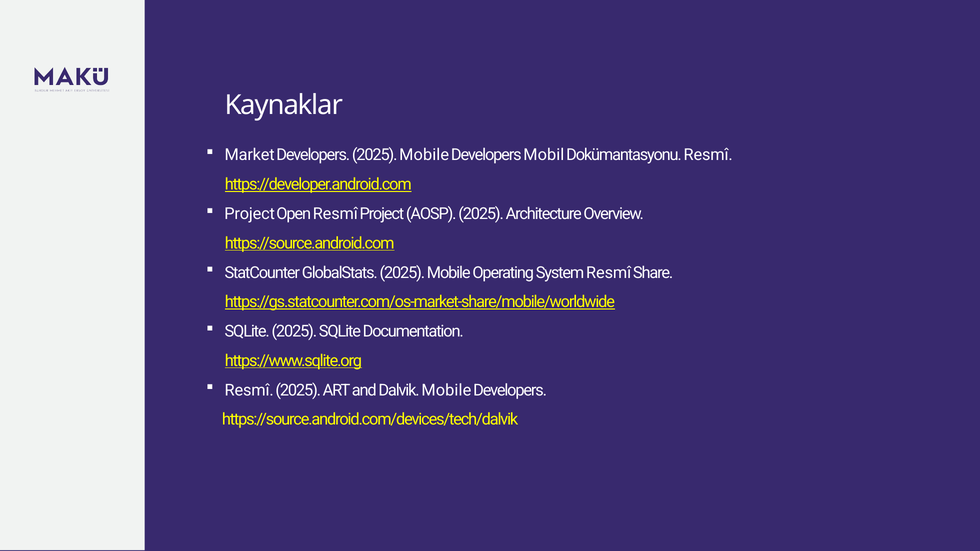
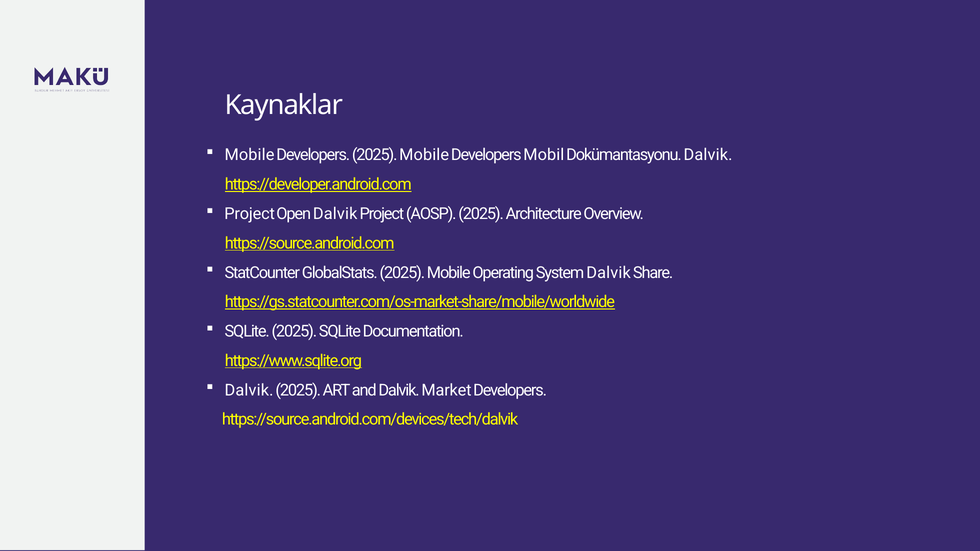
Market at (250, 155): Market -> Mobile
Dokümantasyonu Resmî: Resmî -> Dalvik
Open Resmî: Resmî -> Dalvik
System Resmî: Resmî -> Dalvik
Resmî at (249, 390): Resmî -> Dalvik
Dalvik Mobile: Mobile -> Market
